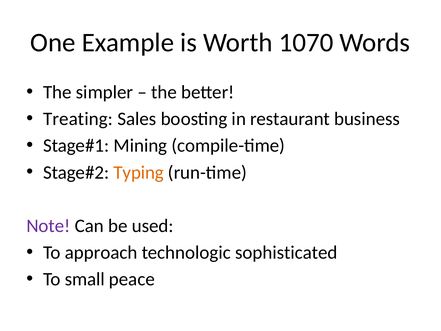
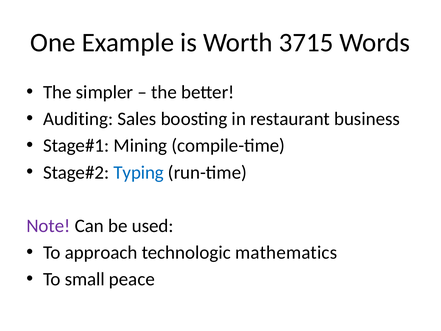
1070: 1070 -> 3715
Treating: Treating -> Auditing
Typing colour: orange -> blue
sophisticated: sophisticated -> mathematics
